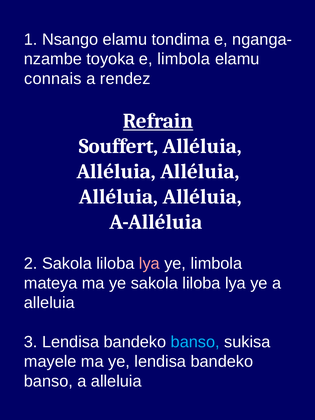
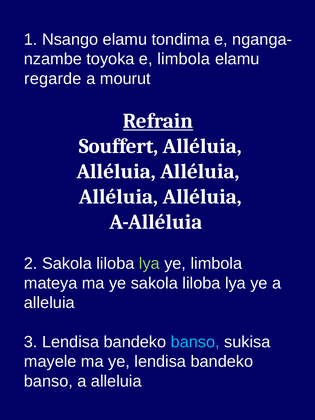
connais: connais -> regarde
rendez: rendez -> mourut
lya at (149, 264) colour: pink -> light green
